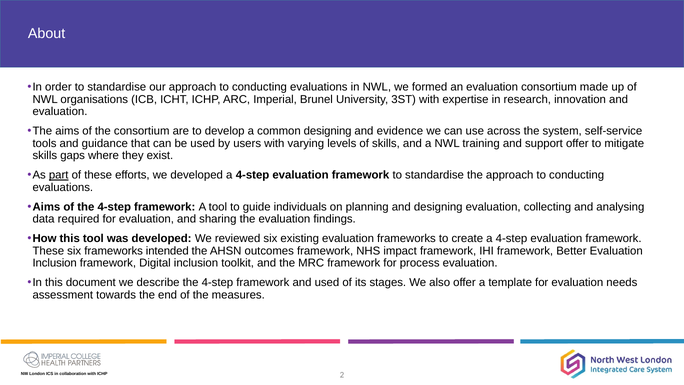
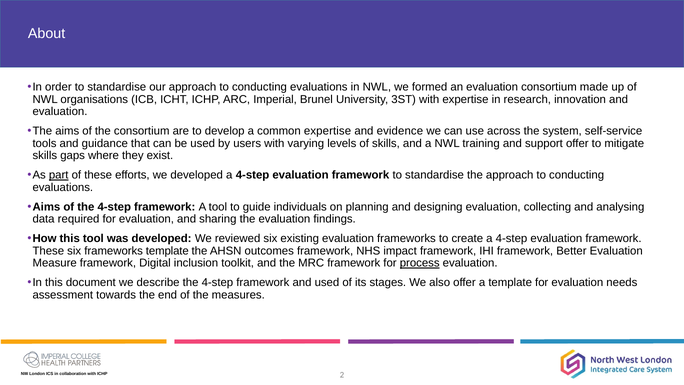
common designing: designing -> expertise
frameworks intended: intended -> template
Inclusion at (55, 263): Inclusion -> Measure
process underline: none -> present
